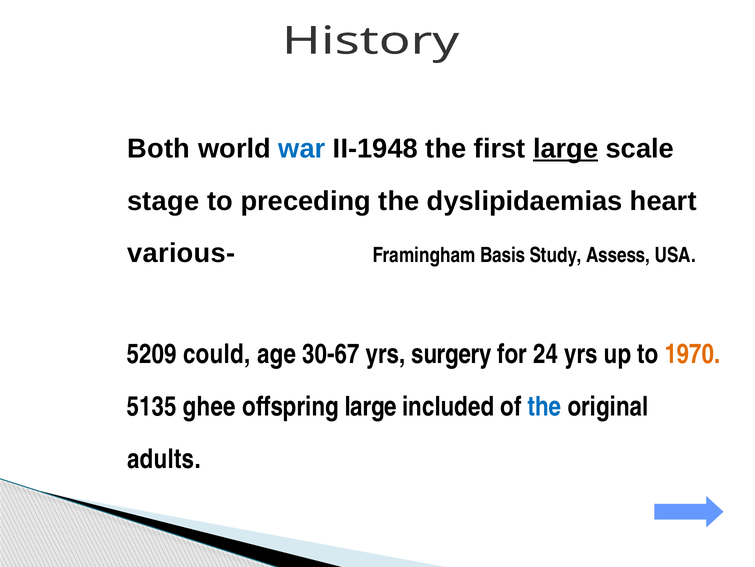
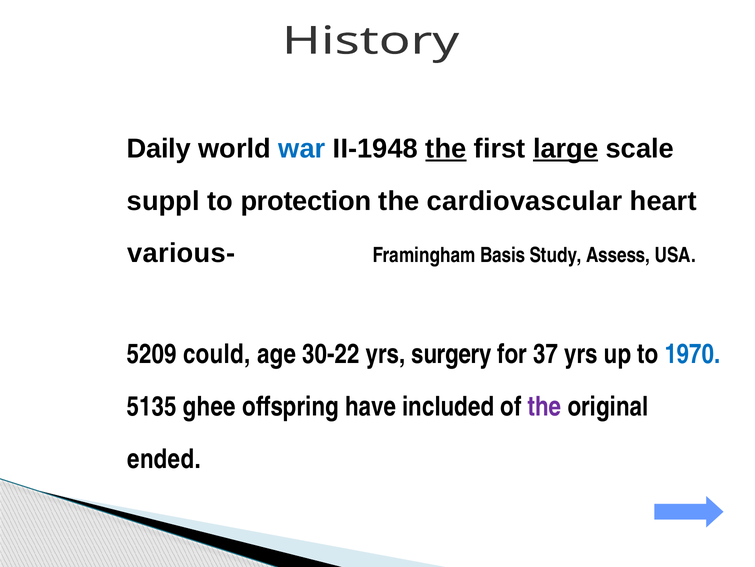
Both: Both -> Daily
the at (446, 149) underline: none -> present
stage: stage -> suppl
preceding: preceding -> protection
dyslipidaemias: dyslipidaemias -> cardiovascular
30-67: 30-67 -> 30-22
24: 24 -> 37
1970 colour: orange -> blue
offspring large: large -> have
the at (545, 406) colour: blue -> purple
adults: adults -> ended
